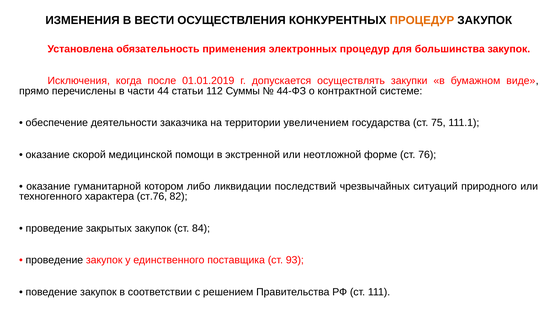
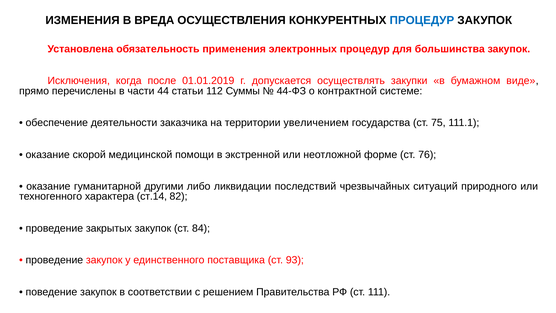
ВЕСТИ: ВЕСТИ -> ВРЕДА
ПРОЦЕДУР at (422, 20) colour: orange -> blue
котором: котором -> другими
ст.76: ст.76 -> ст.14
